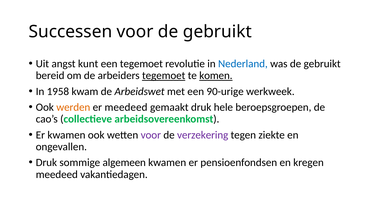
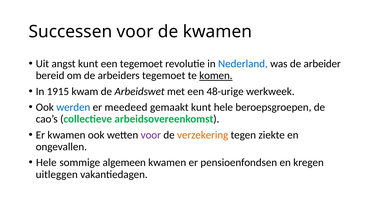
voor de gebruikt: gebruikt -> kwamen
was de gebruikt: gebruikt -> arbeider
tegemoet at (164, 76) underline: present -> none
1958: 1958 -> 1915
90-urige: 90-urige -> 48-urige
werden colour: orange -> blue
gemaakt druk: druk -> kunt
verzekering colour: purple -> orange
Druk at (46, 163): Druk -> Hele
meedeed at (57, 174): meedeed -> uitleggen
